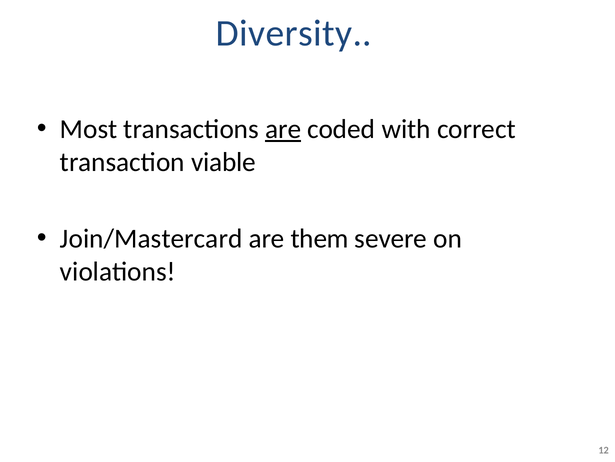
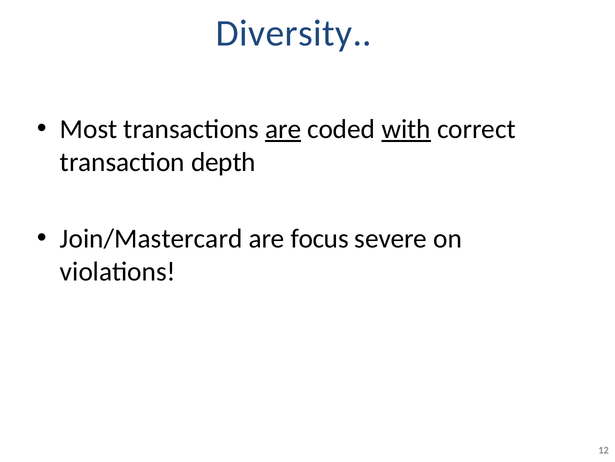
with underline: none -> present
viable: viable -> depth
them: them -> focus
